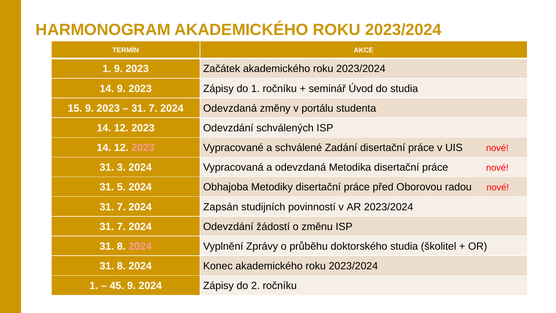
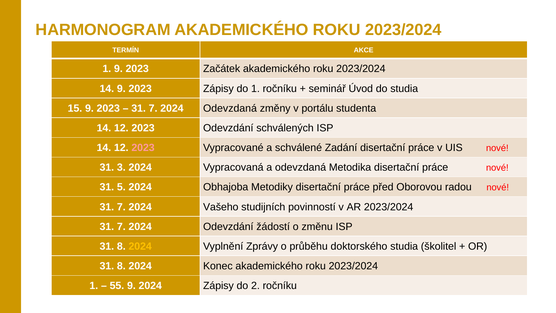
Zapsán: Zapsán -> Vašeho
2024 at (140, 246) colour: pink -> yellow
45: 45 -> 55
